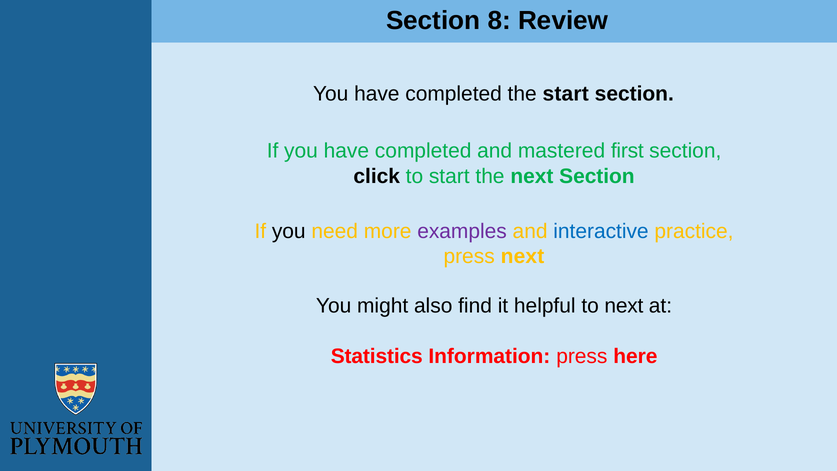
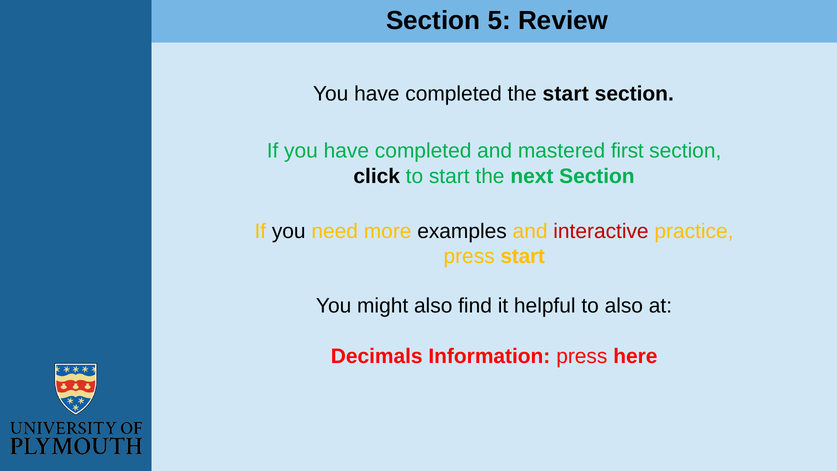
8: 8 -> 5
examples colour: purple -> black
interactive colour: blue -> red
press next: next -> start
to next: next -> also
Statistics: Statistics -> Decimals
